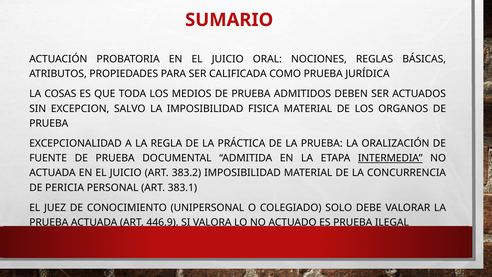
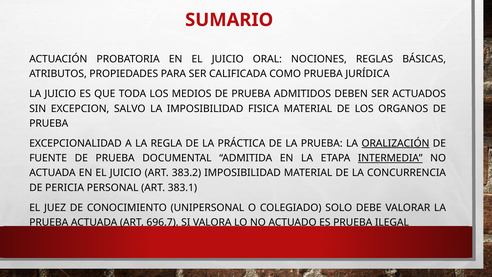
LA COSAS: COSAS -> JUICIO
ORALIZACIÓN underline: none -> present
446.9: 446.9 -> 696.7
